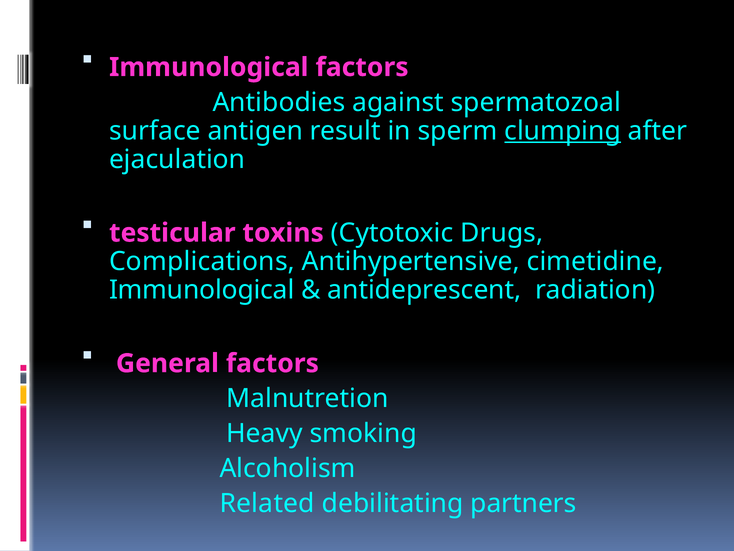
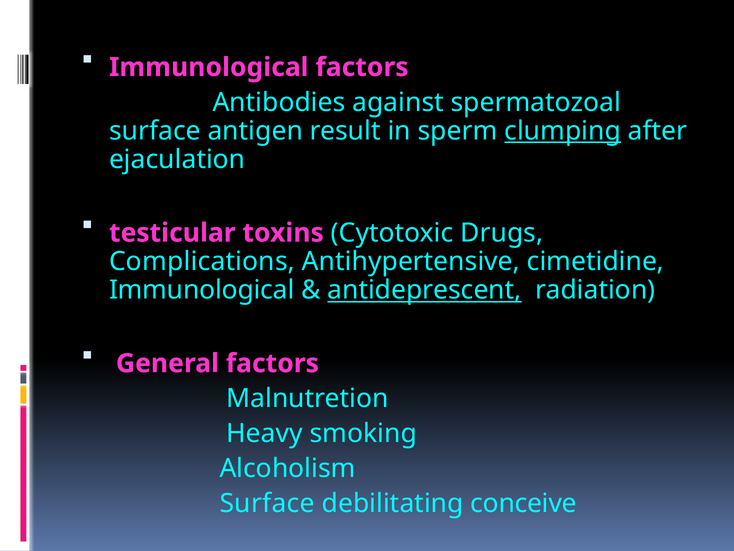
antideprescent underline: none -> present
Related at (267, 503): Related -> Surface
partners: partners -> conceive
